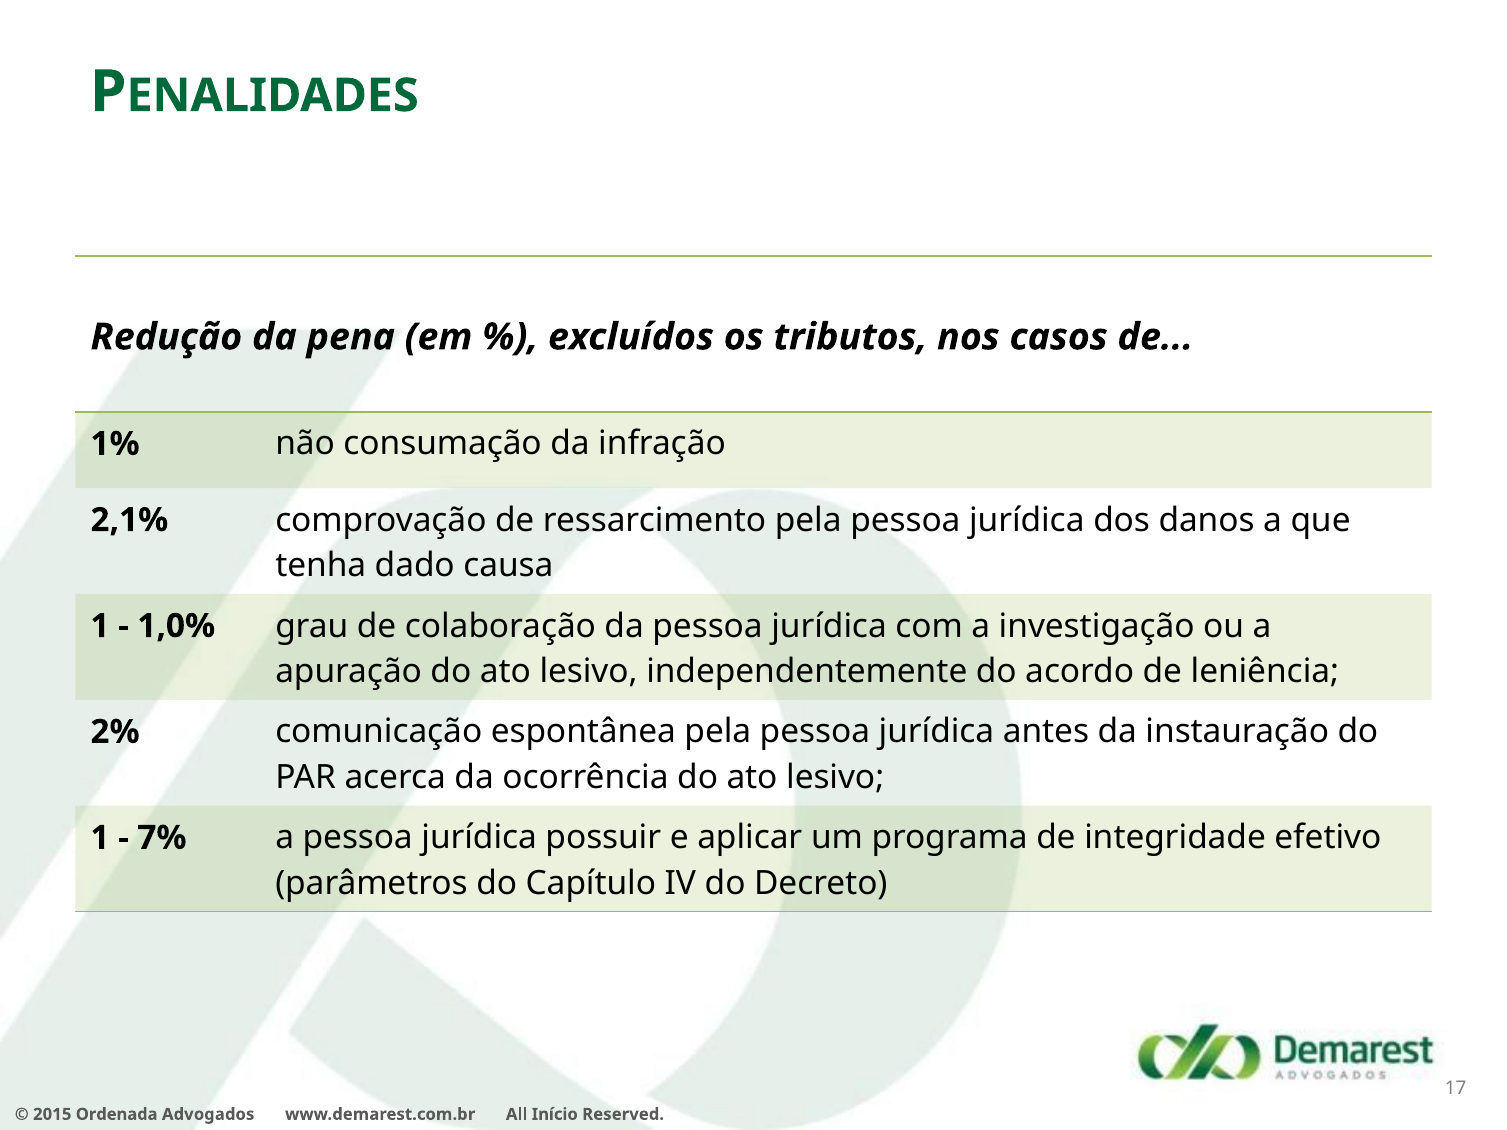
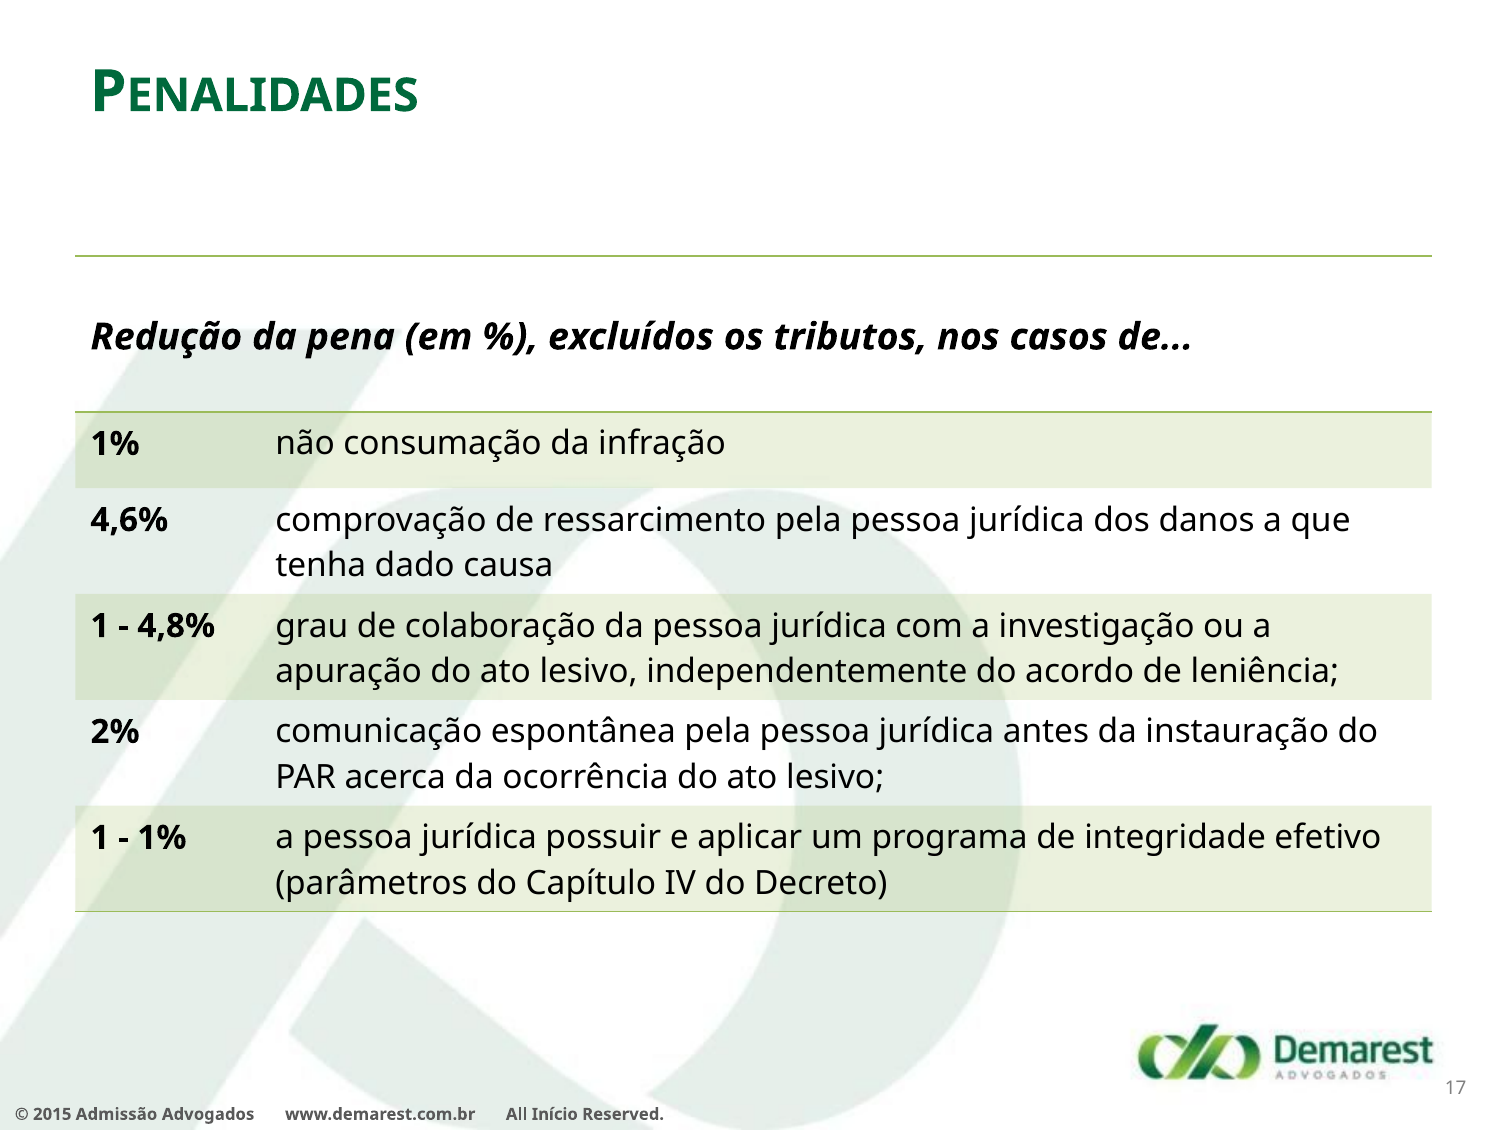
2,1%: 2,1% -> 4,6%
1,0%: 1,0% -> 4,8%
7% at (162, 838): 7% -> 1%
Ordenada: Ordenada -> Admissão
